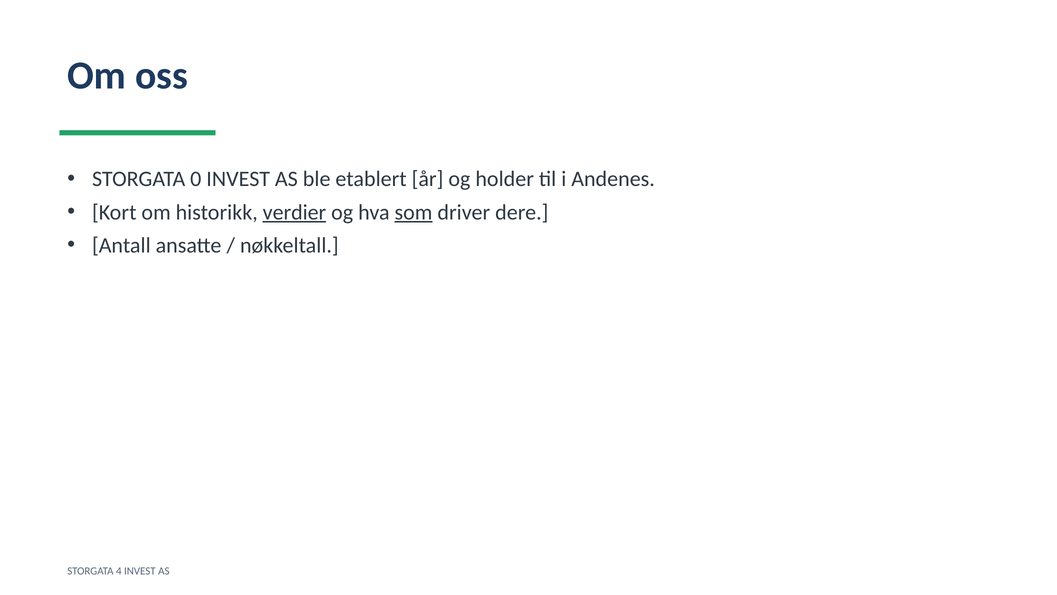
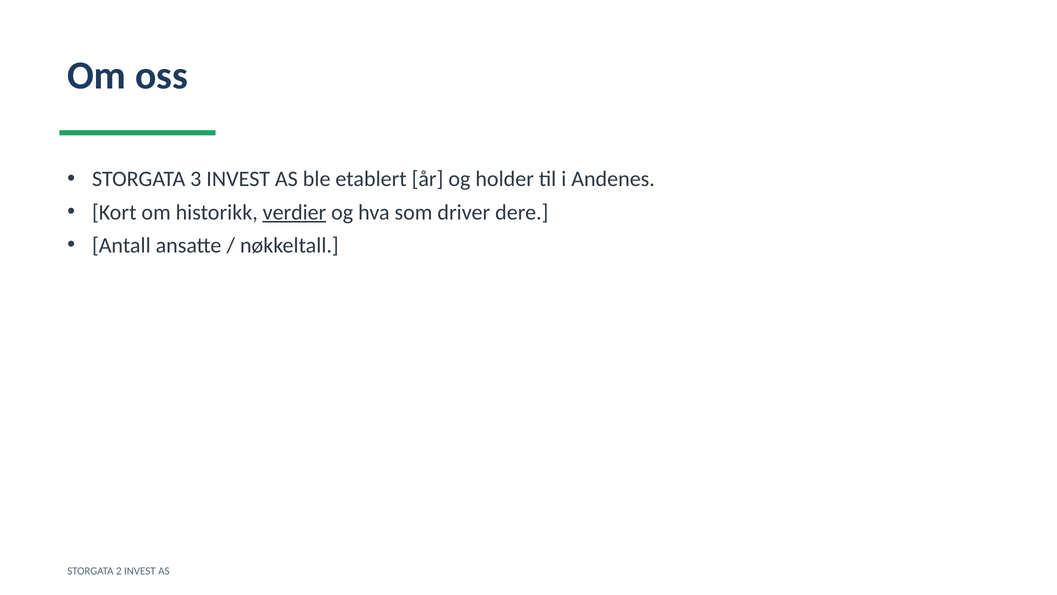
0: 0 -> 3
som underline: present -> none
4: 4 -> 2
